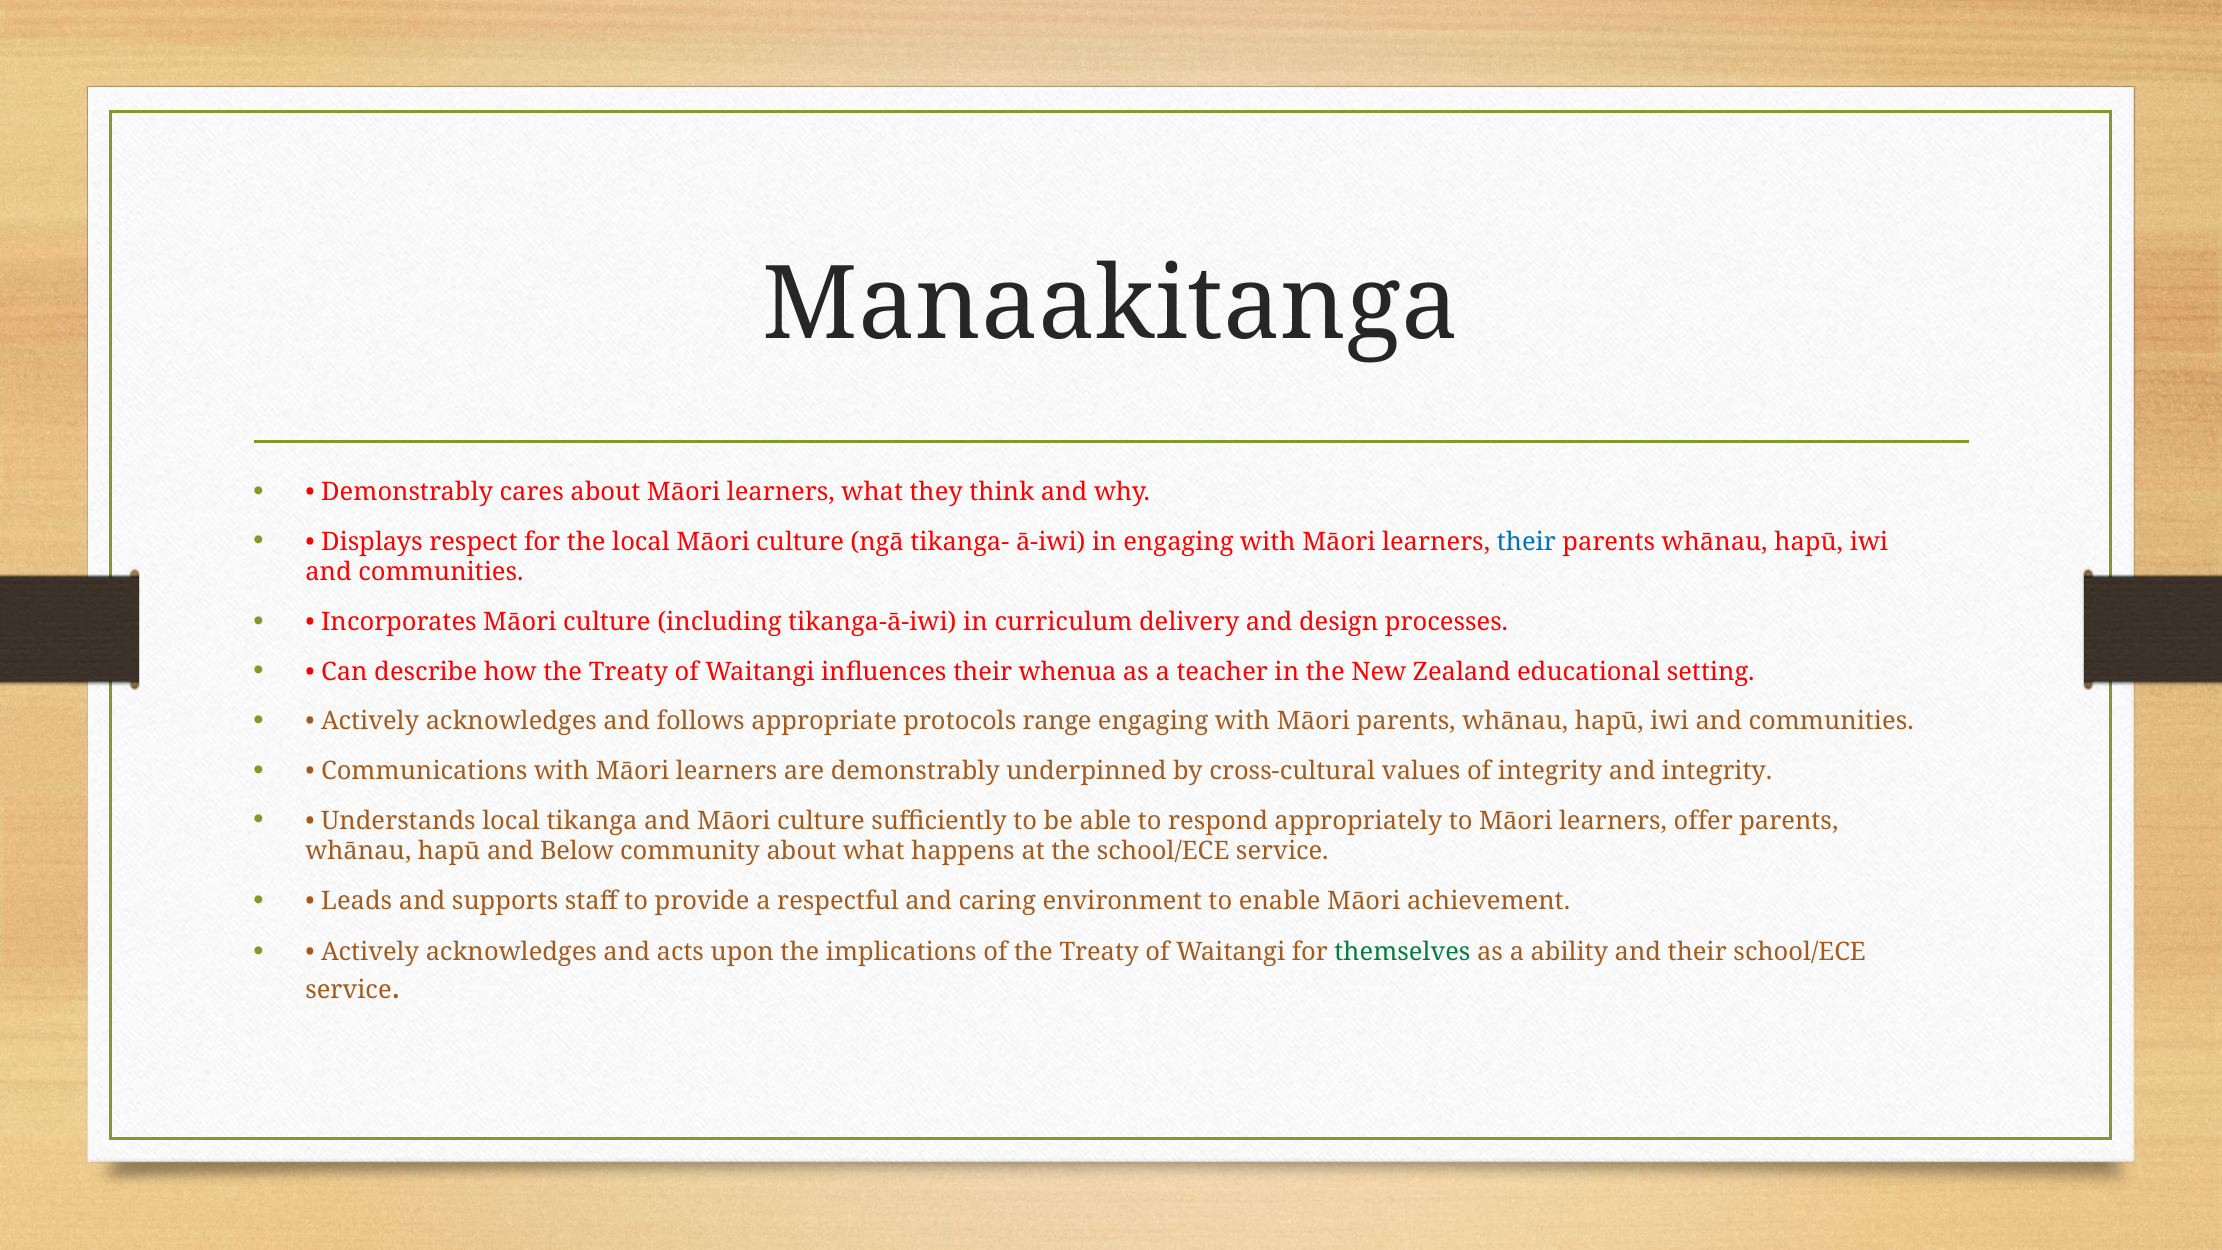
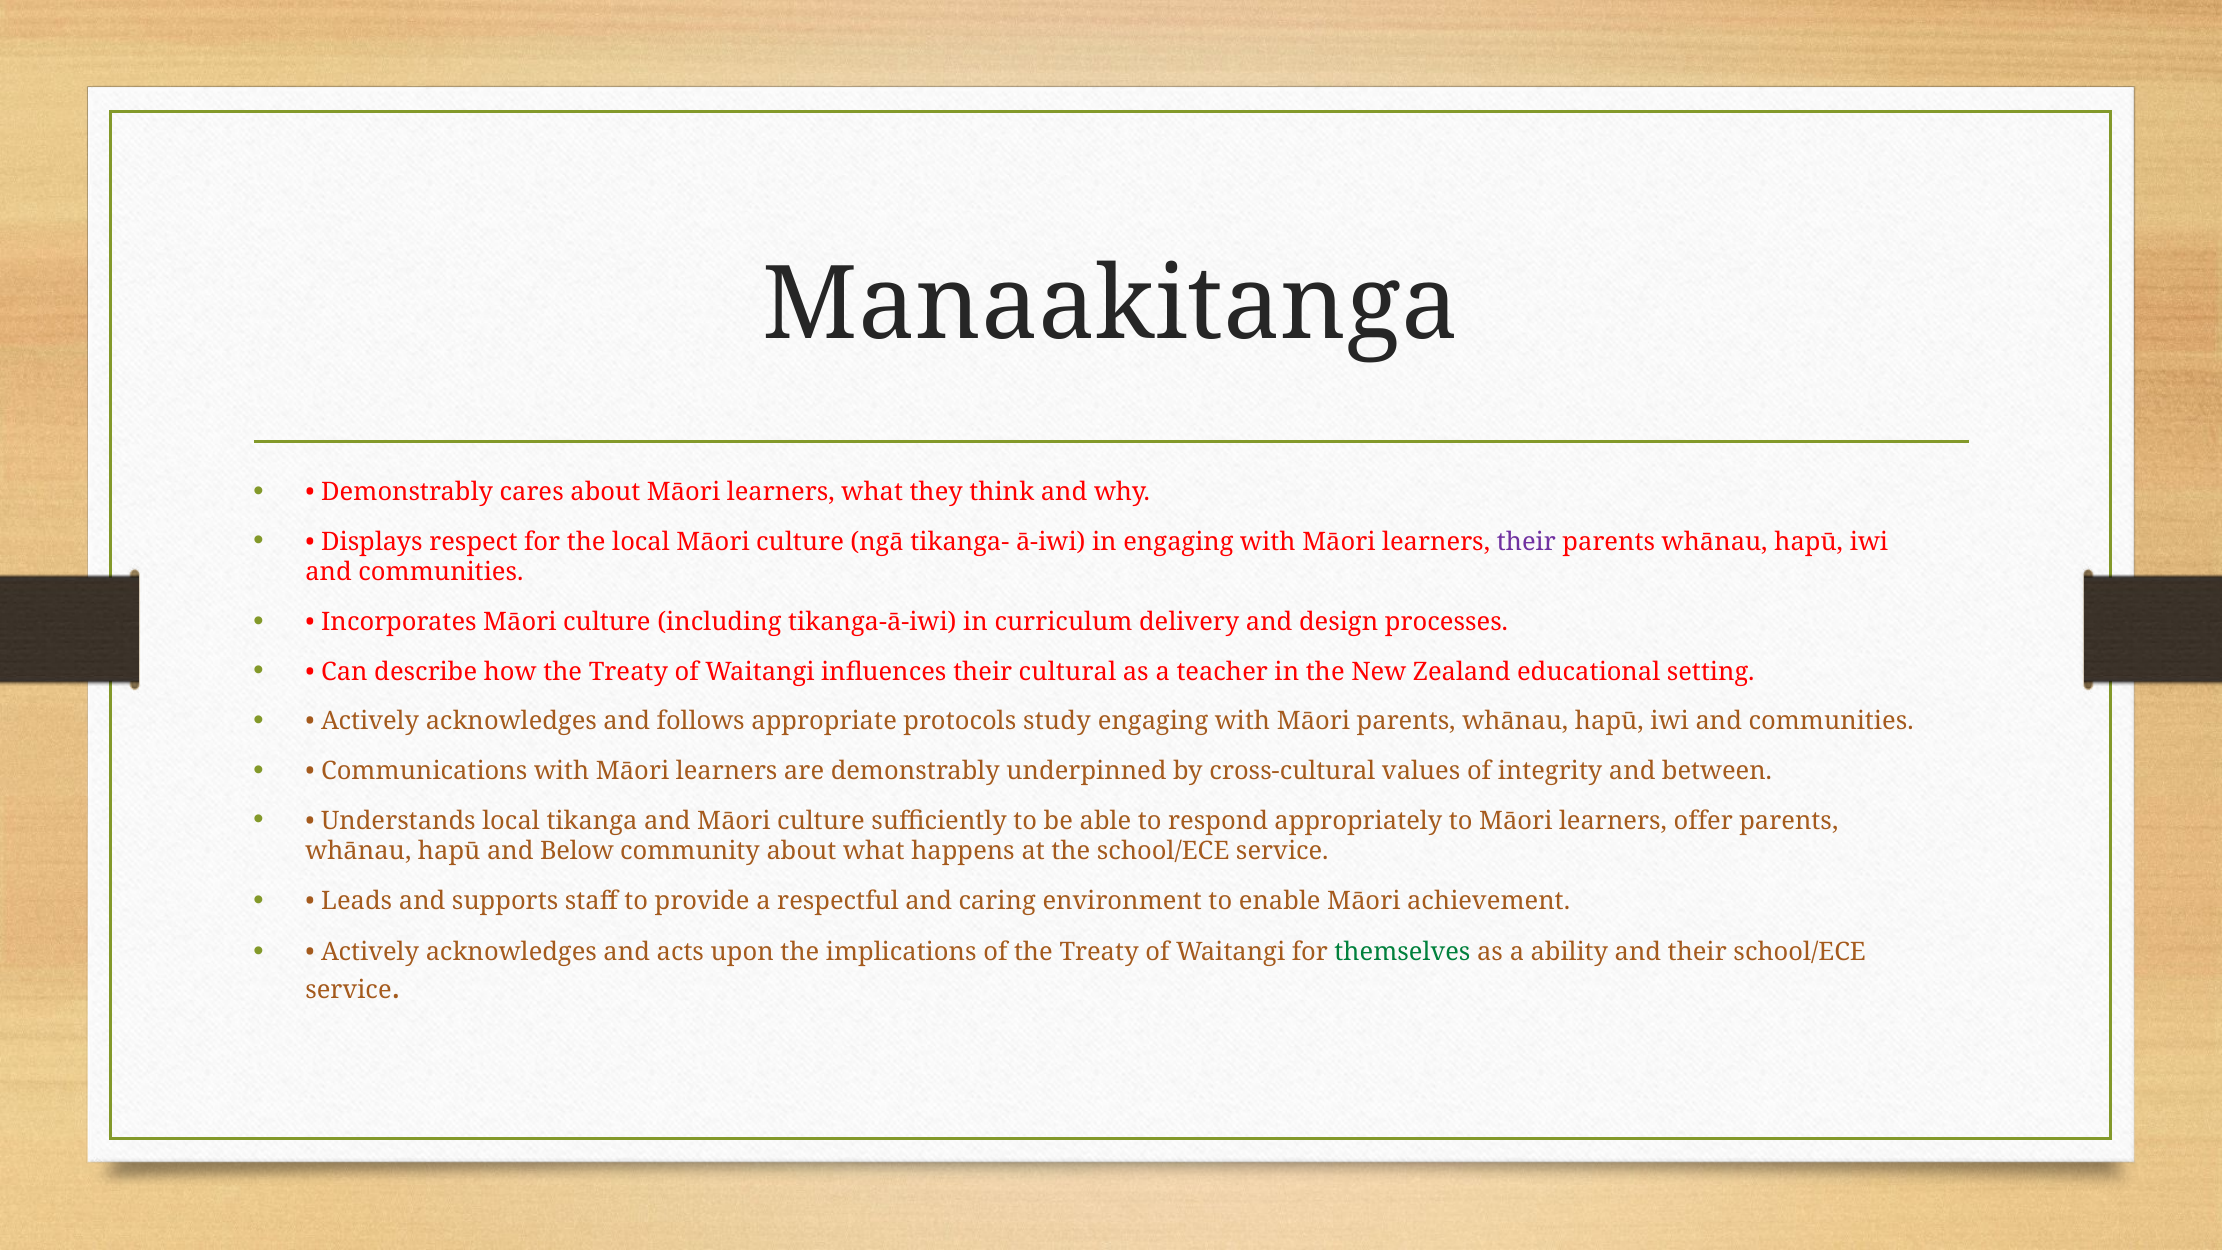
their at (1526, 542) colour: blue -> purple
whenua: whenua -> cultural
range: range -> study
and integrity: integrity -> between
